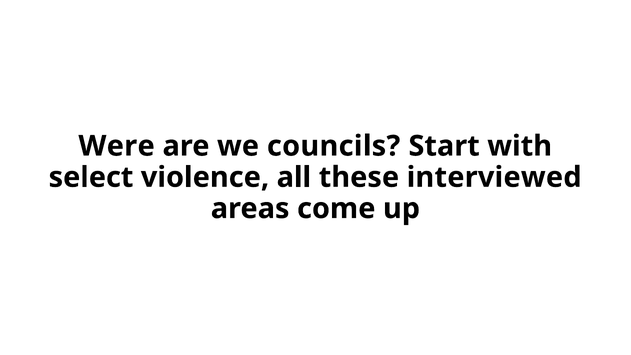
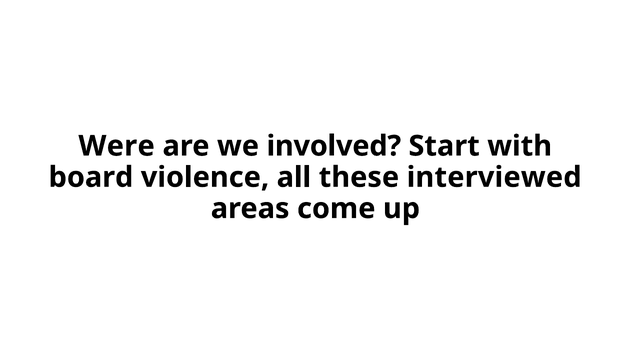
councils: councils -> involved
select: select -> board
